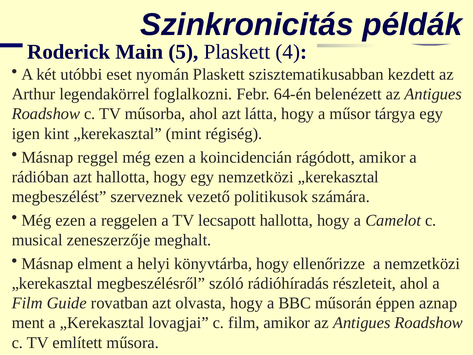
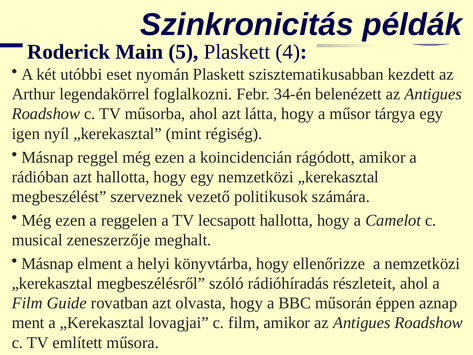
64-én: 64-én -> 34-én
kint: kint -> nyíl
